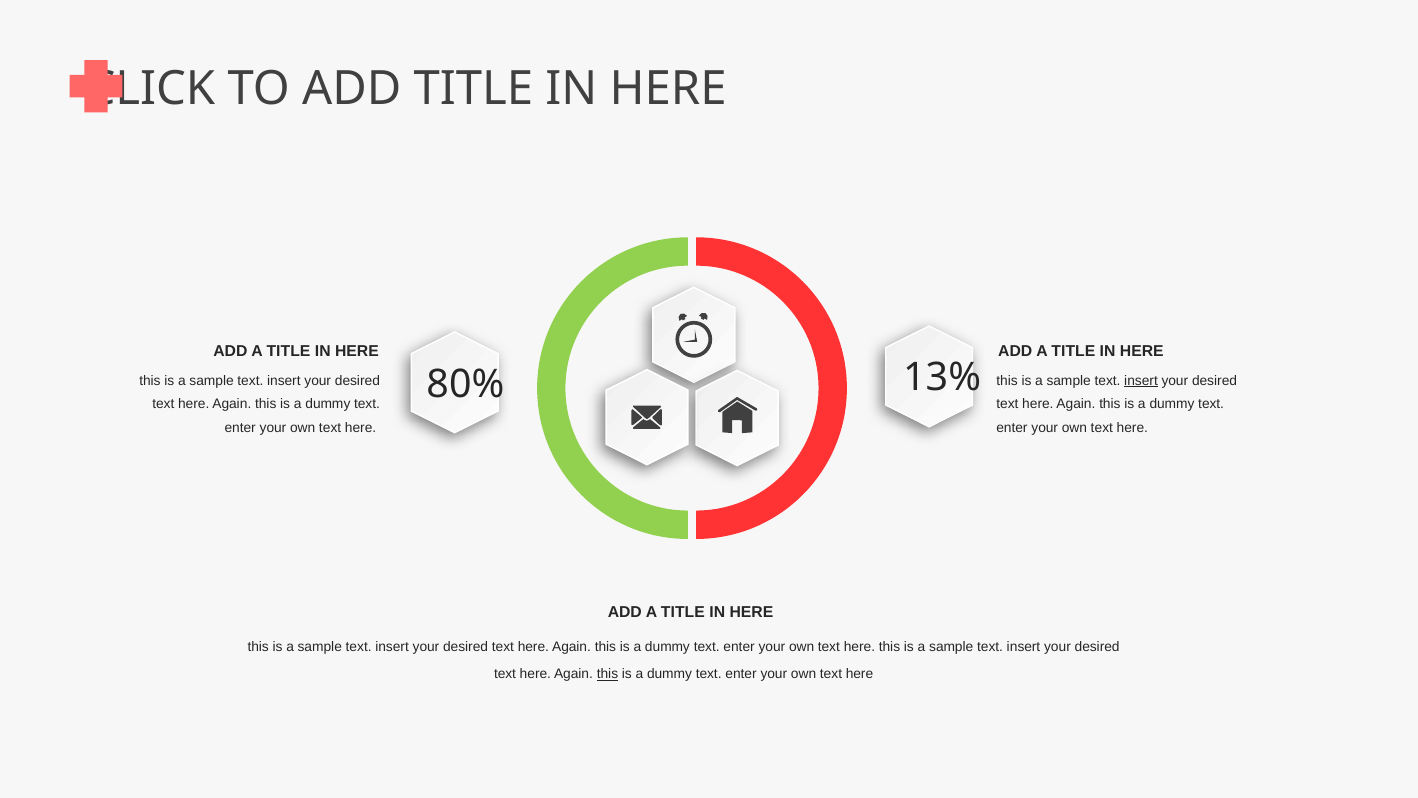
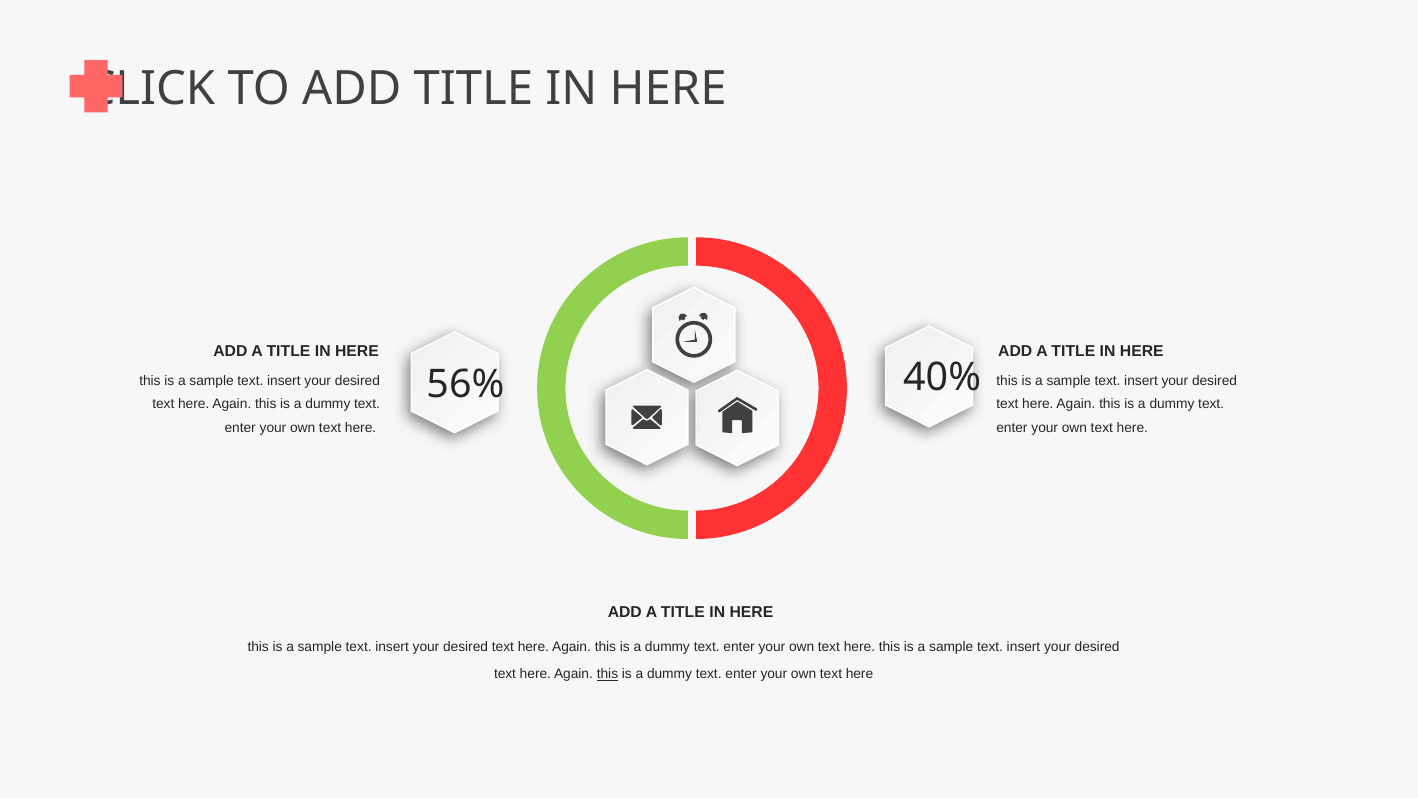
13%: 13% -> 40%
insert at (1141, 381) underline: present -> none
80%: 80% -> 56%
